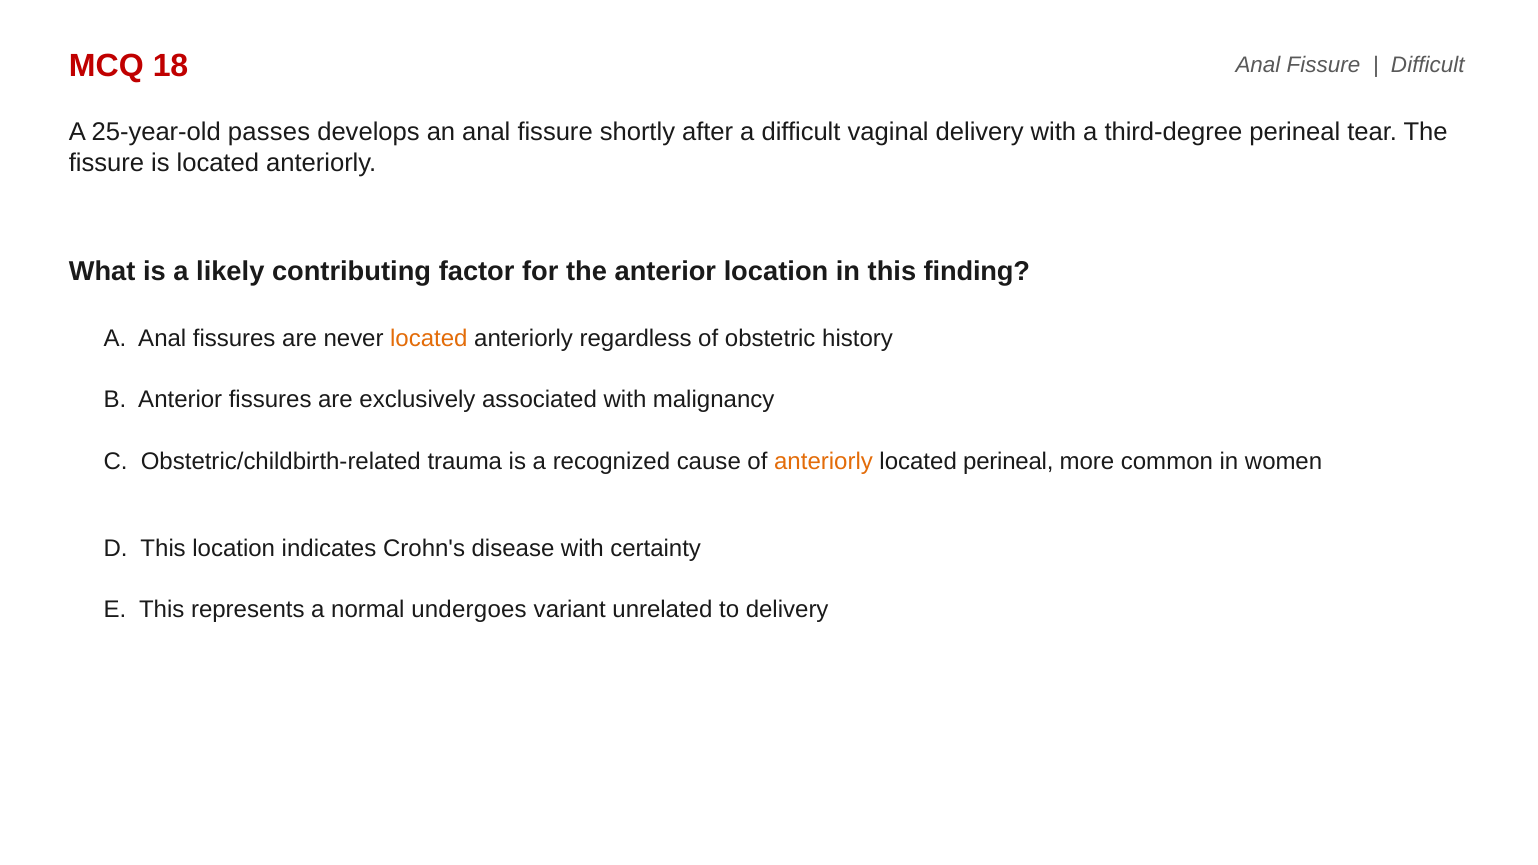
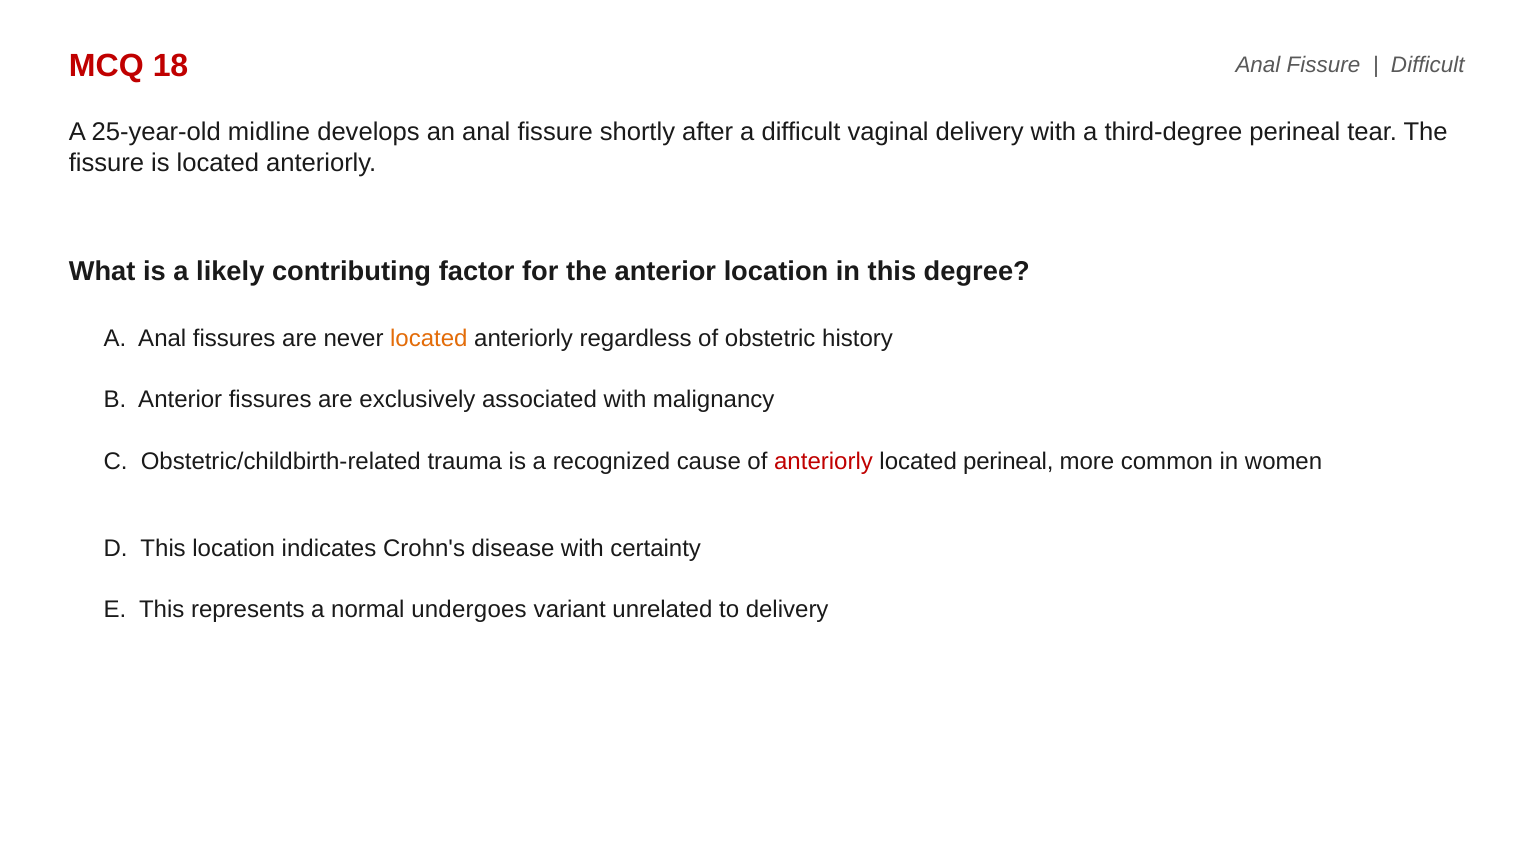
passes: passes -> midline
finding: finding -> degree
anteriorly at (824, 461) colour: orange -> red
